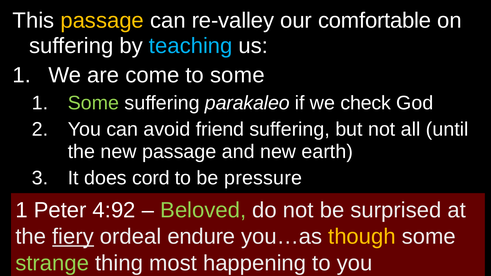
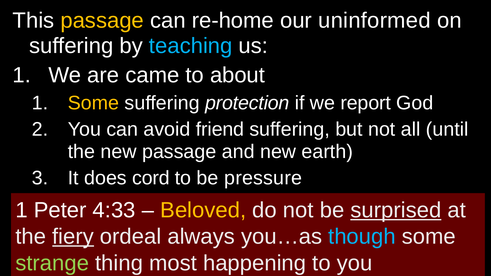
re-valley: re-valley -> re-home
comfortable: comfortable -> uninformed
come: come -> came
to some: some -> about
Some at (93, 103) colour: light green -> yellow
parakaleo: parakaleo -> protection
check: check -> report
4:92: 4:92 -> 4:33
Beloved colour: light green -> yellow
surprised underline: none -> present
endure: endure -> always
though colour: yellow -> light blue
